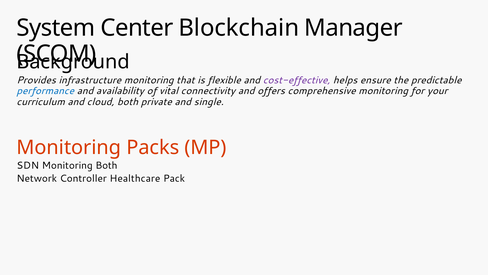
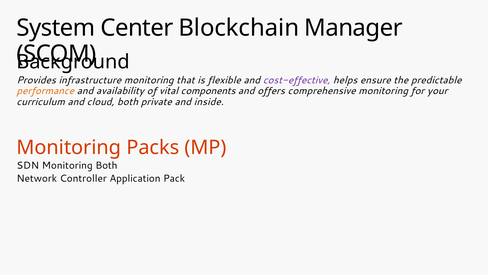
performance colour: blue -> orange
connectivity: connectivity -> components
single: single -> inside
Healthcare: Healthcare -> Application
